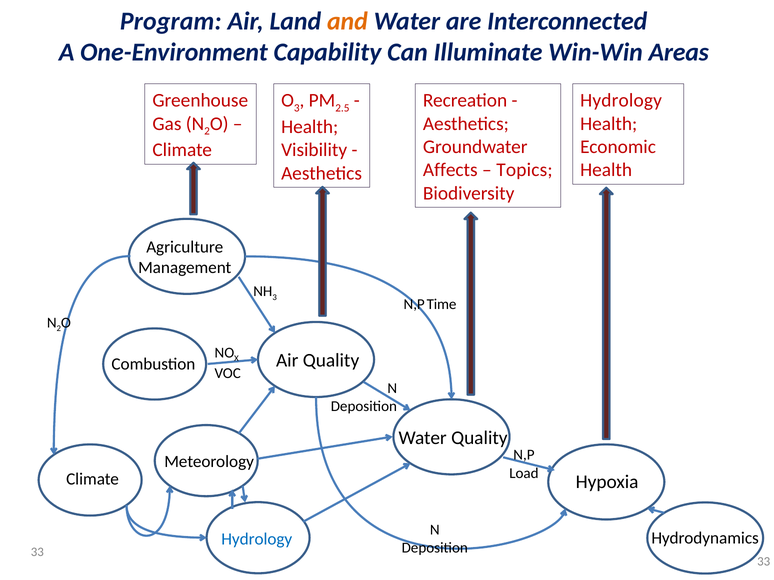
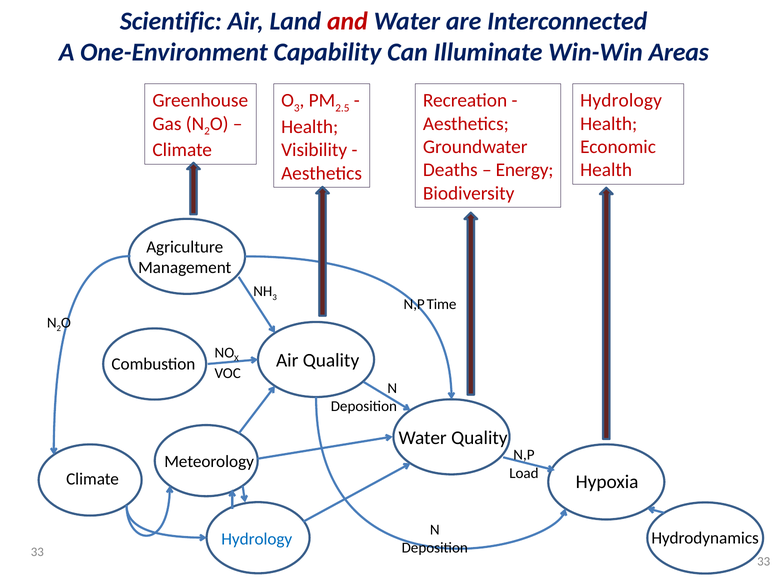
Program: Program -> Scientific
and colour: orange -> red
Affects: Affects -> Deaths
Topics: Topics -> Energy
